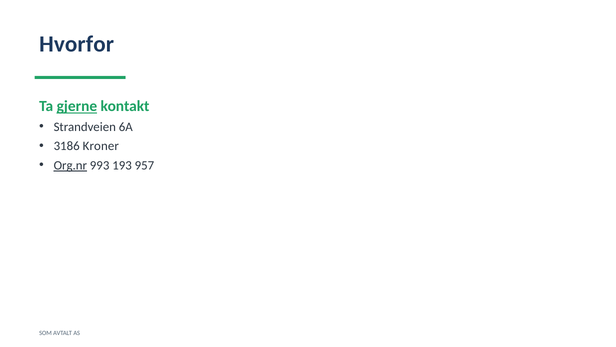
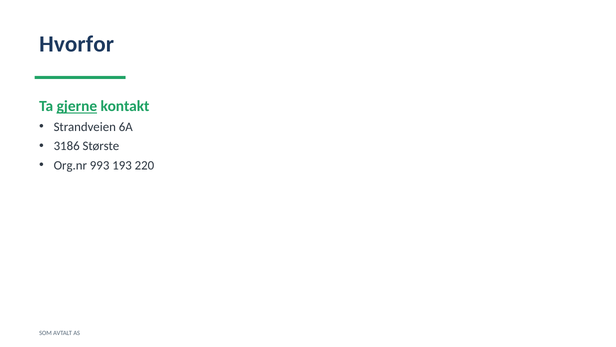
Kroner: Kroner -> Største
Org.nr underline: present -> none
957: 957 -> 220
